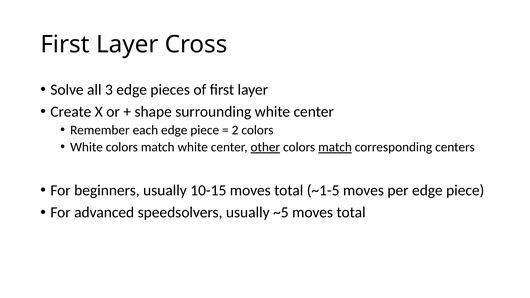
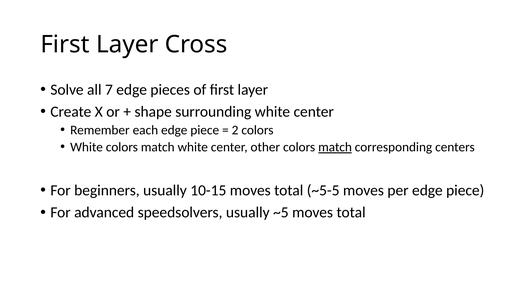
3: 3 -> 7
other underline: present -> none
~1-5: ~1-5 -> ~5-5
